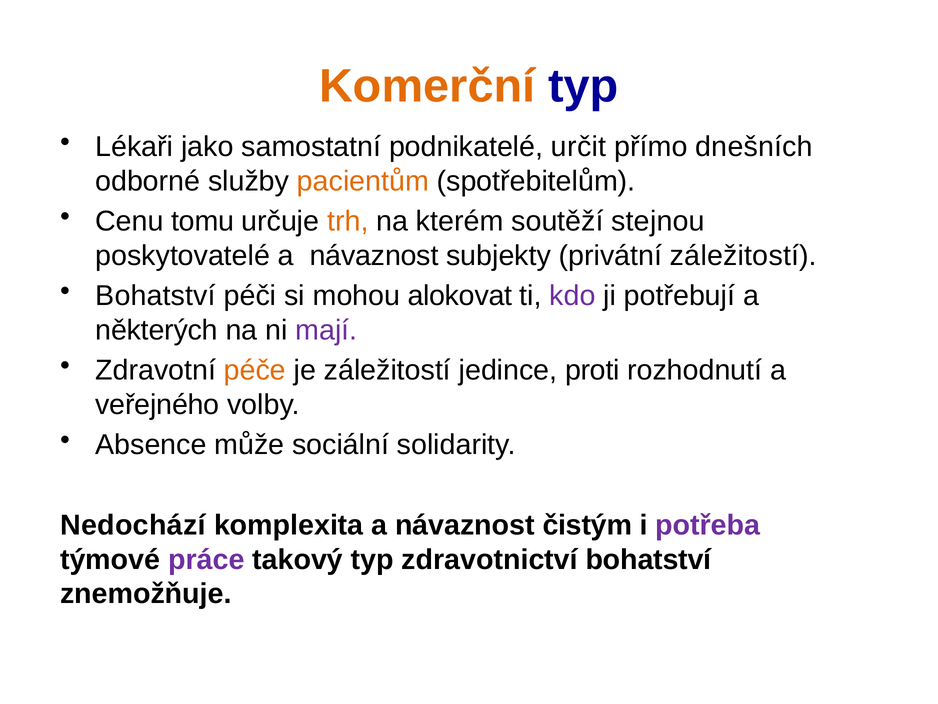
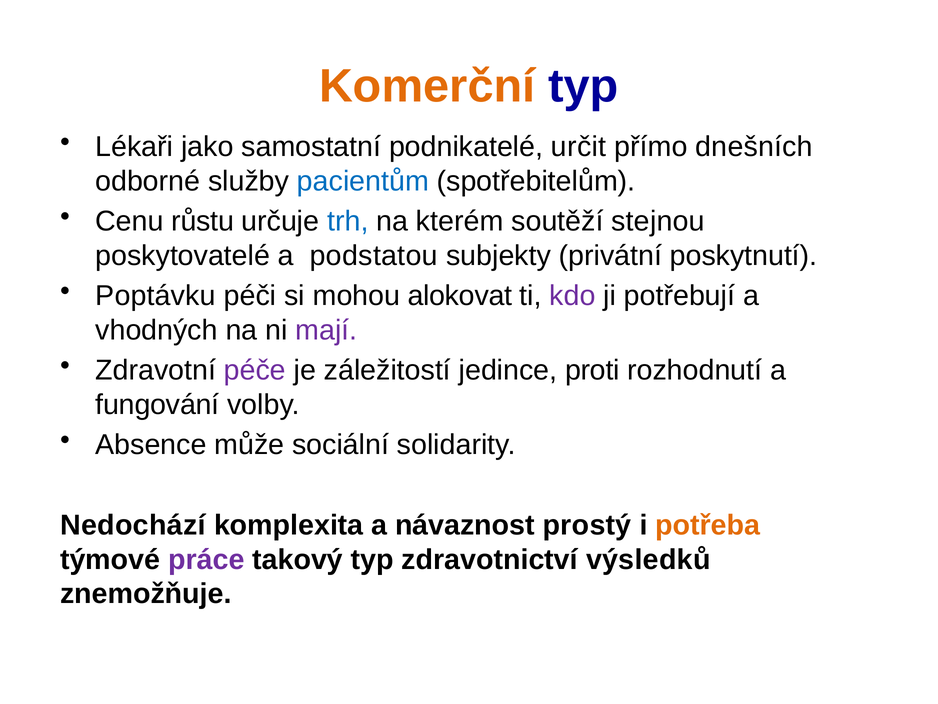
pacientům colour: orange -> blue
tomu: tomu -> růstu
trh colour: orange -> blue
poskytovatelé a návaznost: návaznost -> podstatou
privátní záležitostí: záležitostí -> poskytnutí
Bohatství at (156, 296): Bohatství -> Poptávku
některých: některých -> vhodných
péče colour: orange -> purple
veřejného: veřejného -> fungování
čistým: čistým -> prostý
potřeba colour: purple -> orange
zdravotnictví bohatství: bohatství -> výsledků
